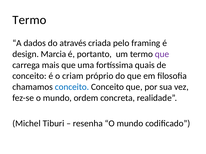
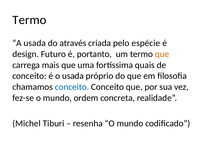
A dados: dados -> usada
framing: framing -> espécie
Marcia: Marcia -> Futuro
que at (162, 54) colour: purple -> orange
o criam: criam -> usada
